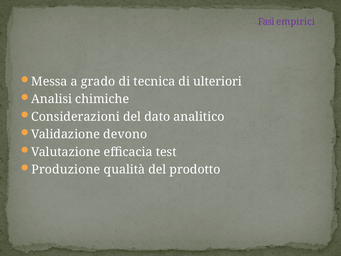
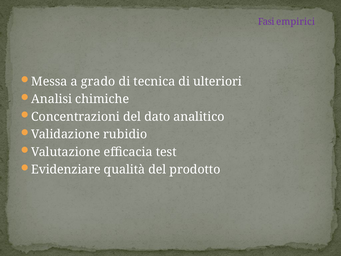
Considerazioni: Considerazioni -> Concentrazioni
devono: devono -> rubidio
Produzione: Produzione -> Evidenziare
